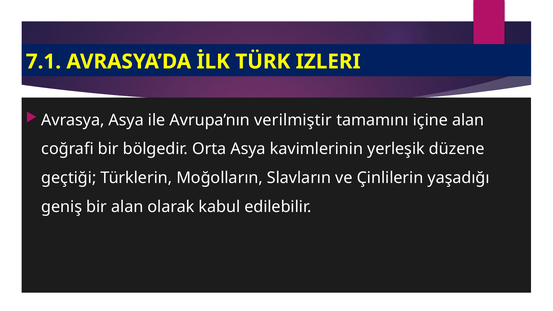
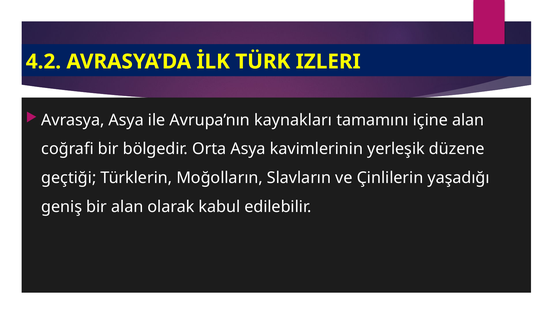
7.1: 7.1 -> 4.2
verilmiştir: verilmiştir -> kaynakları
